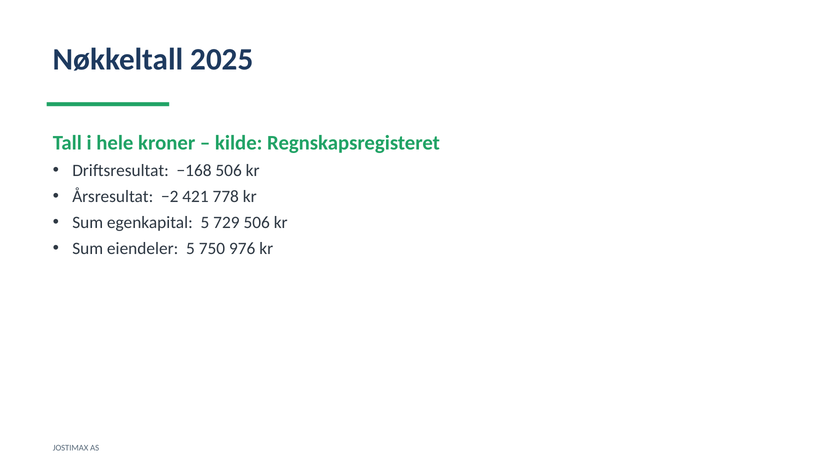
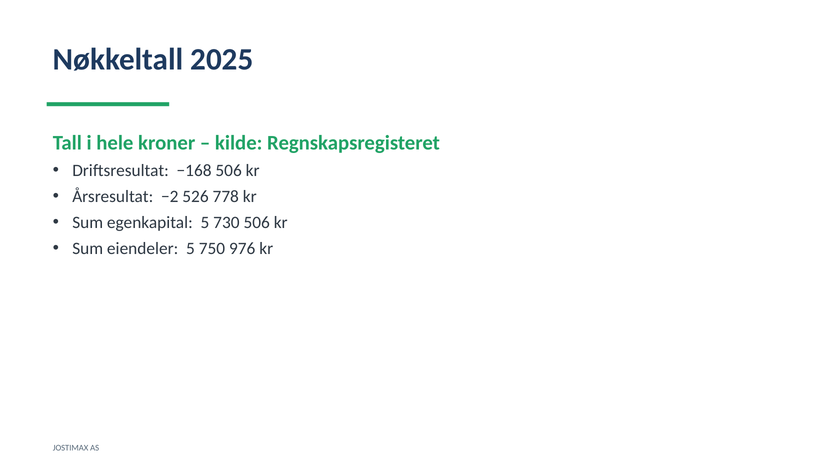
421: 421 -> 526
729: 729 -> 730
